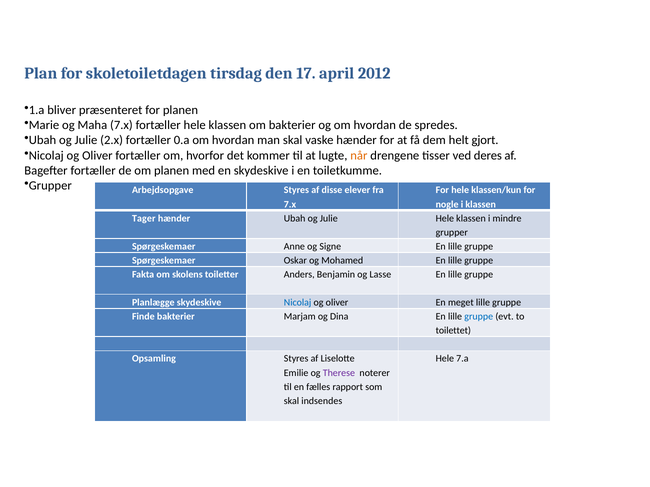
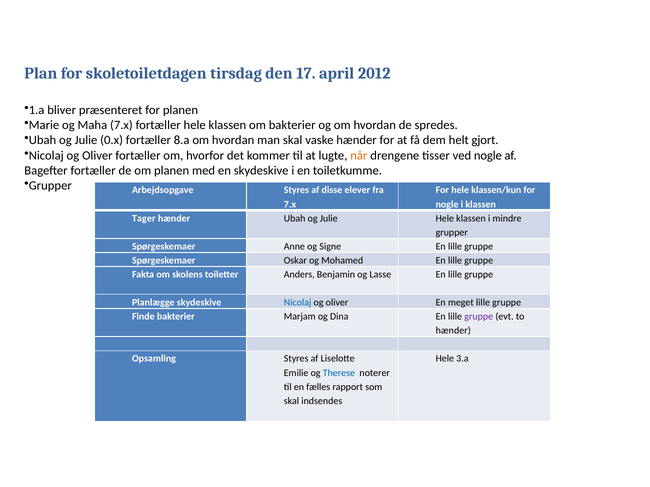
2.x: 2.x -> 0.x
0.a: 0.a -> 8.a
ved deres: deres -> nogle
gruppe at (479, 317) colour: blue -> purple
toilettet at (453, 331): toilettet -> hænder
7.a: 7.a -> 3.a
Therese colour: purple -> blue
